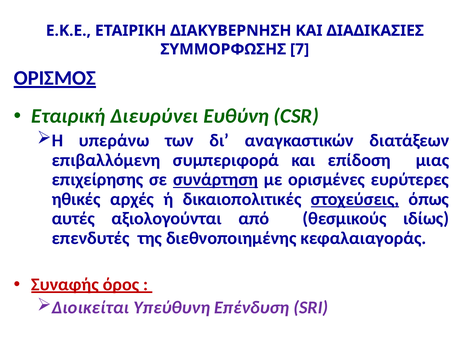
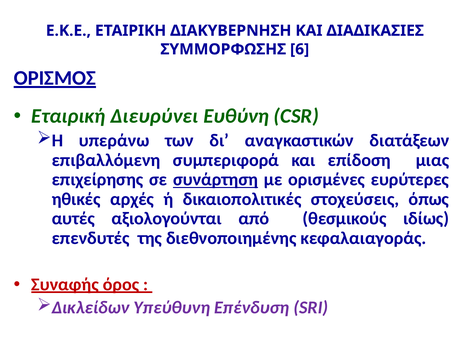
7: 7 -> 6
στοχεύσεις underline: present -> none
Διοικείται: Διοικείται -> Δικλείδων
